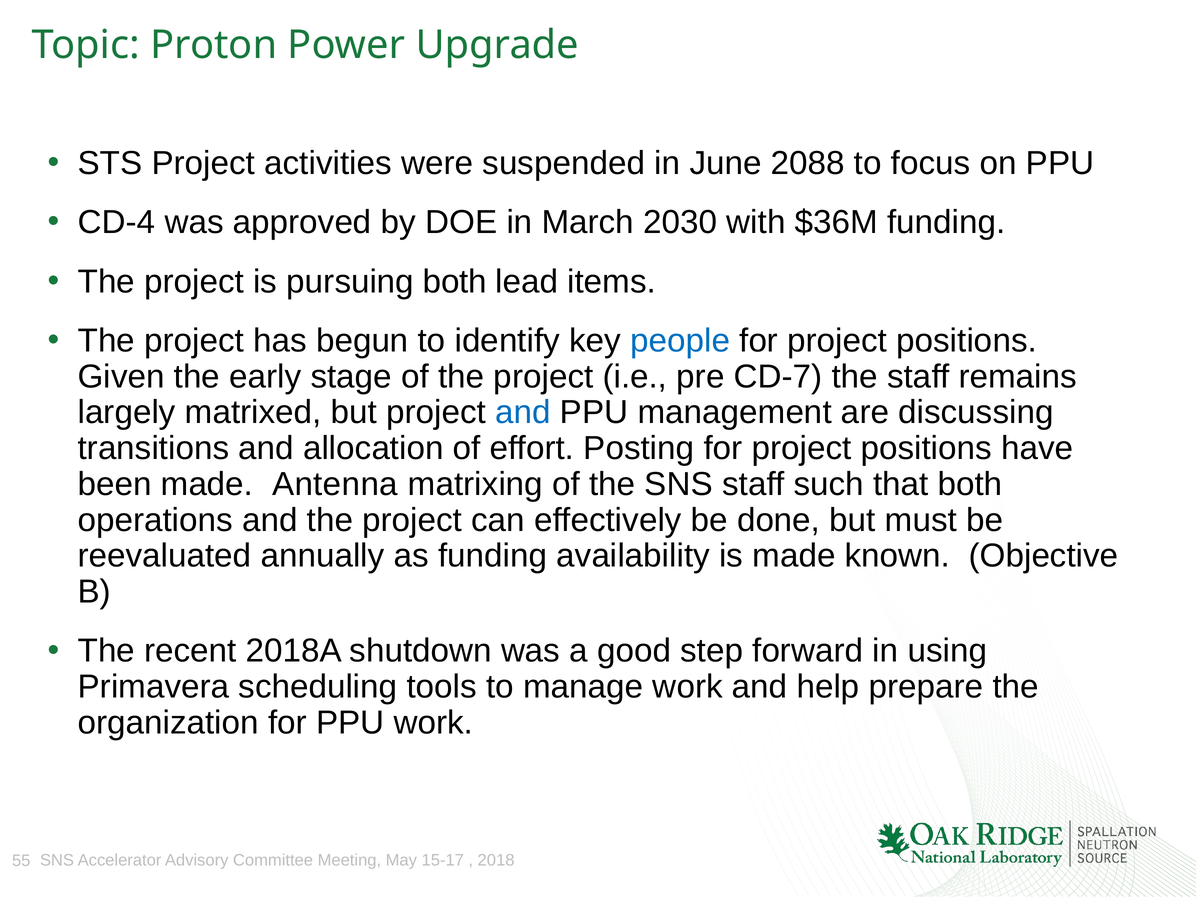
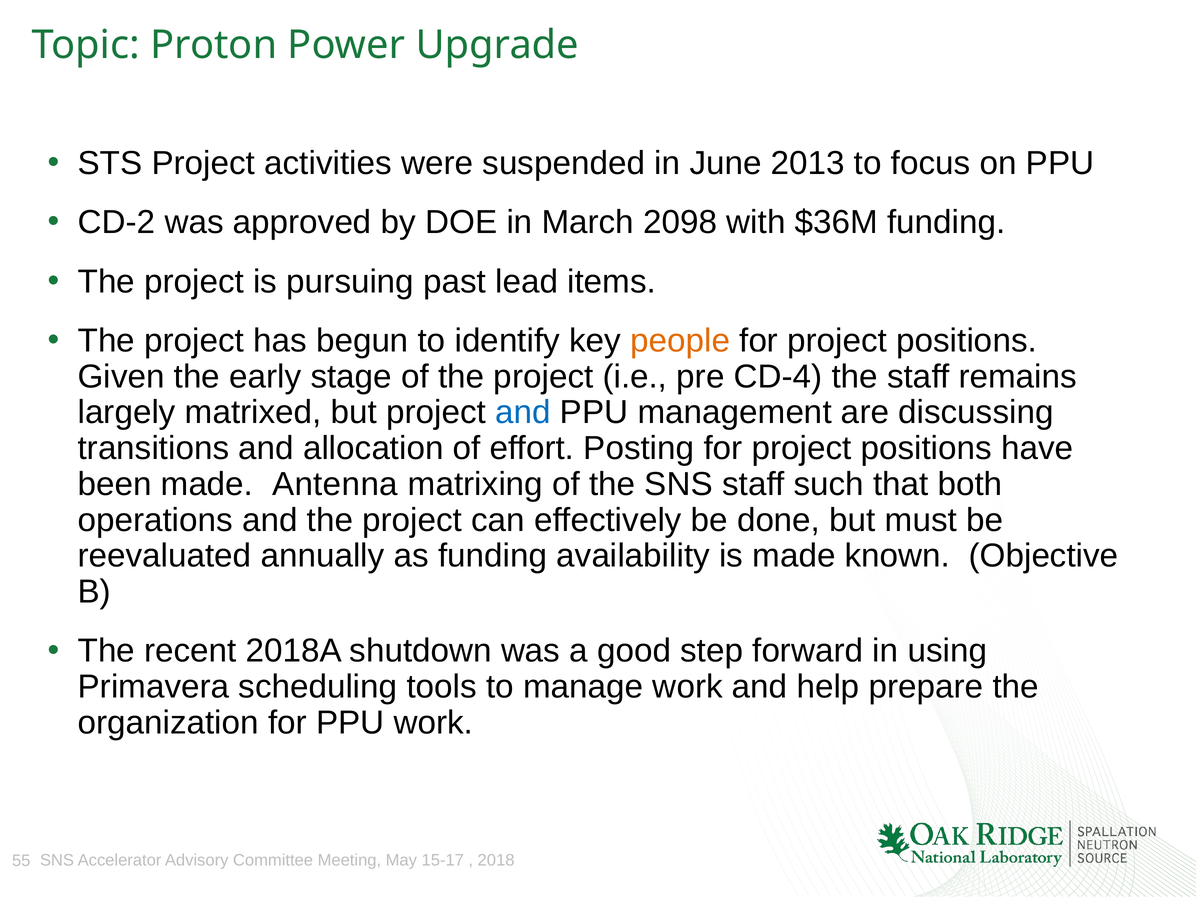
2088: 2088 -> 2013
CD-4: CD-4 -> CD-2
2030: 2030 -> 2098
pursuing both: both -> past
people colour: blue -> orange
CD-7: CD-7 -> CD-4
